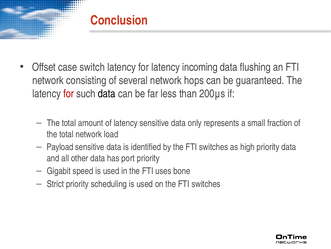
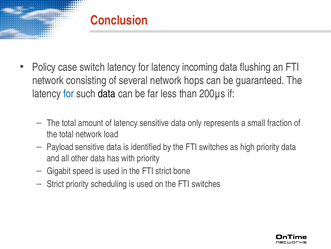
Offset: Offset -> Policy
for at (69, 93) colour: red -> blue
port: port -> with
FTI uses: uses -> strict
